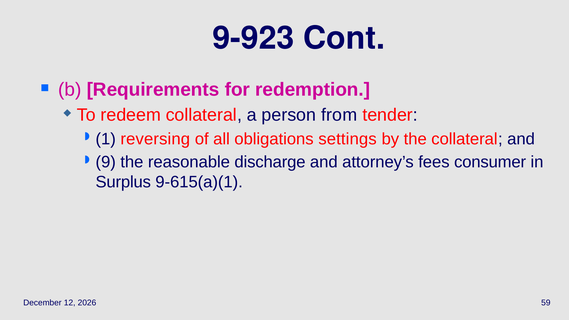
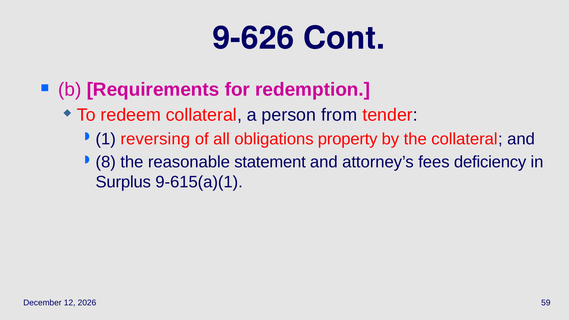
9-923: 9-923 -> 9-626
settings: settings -> property
9: 9 -> 8
discharge: discharge -> statement
consumer: consumer -> deficiency
